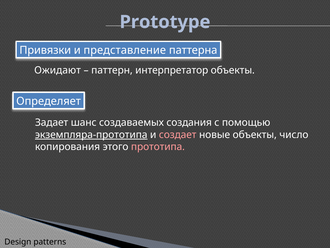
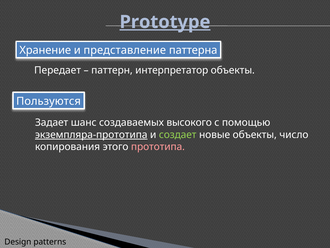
Prototype underline: none -> present
Привязки: Привязки -> Хранение
Ожидают: Ожидают -> Передает
Определяет: Определяет -> Пользуются
создания: создания -> высокого
создает colour: pink -> light green
